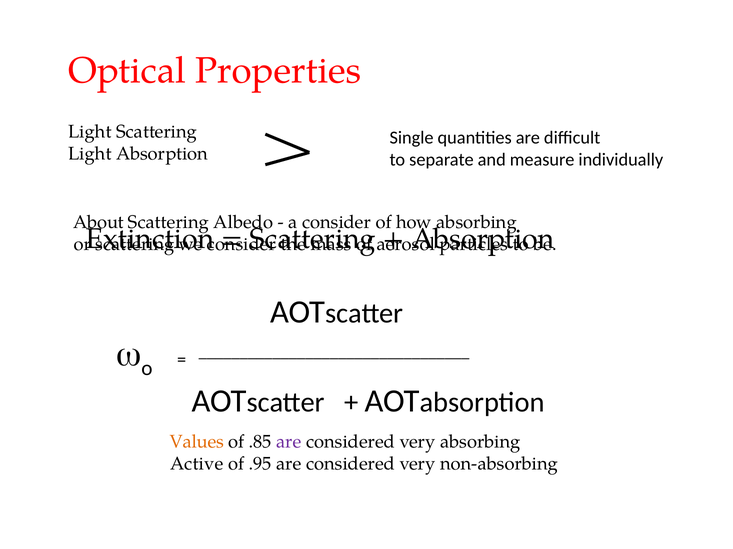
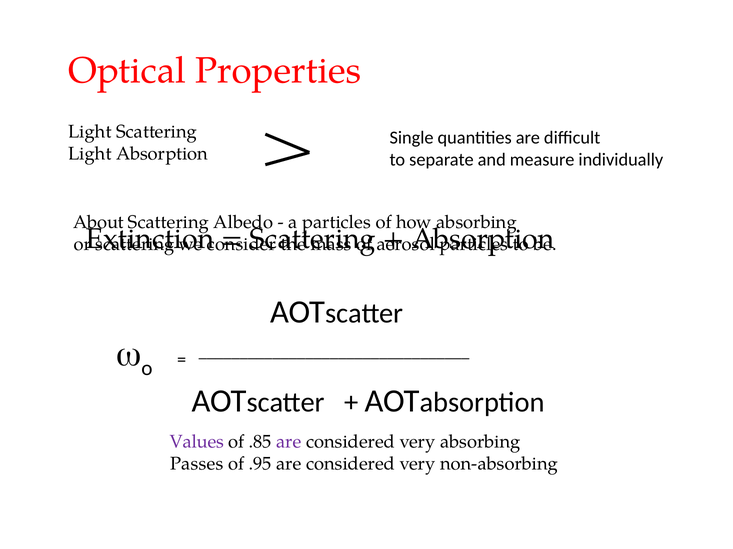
a consider: consider -> particles
Values colour: orange -> purple
Active: Active -> Passes
